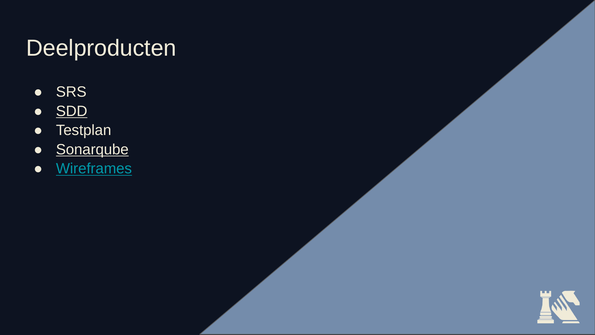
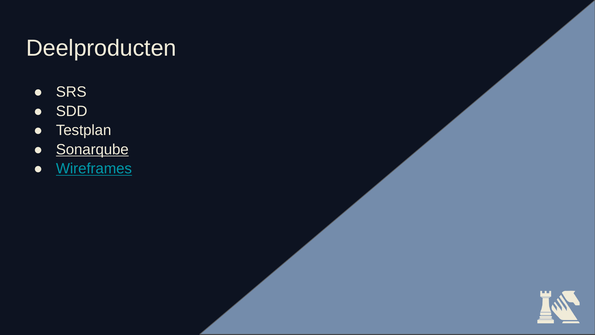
SDD underline: present -> none
